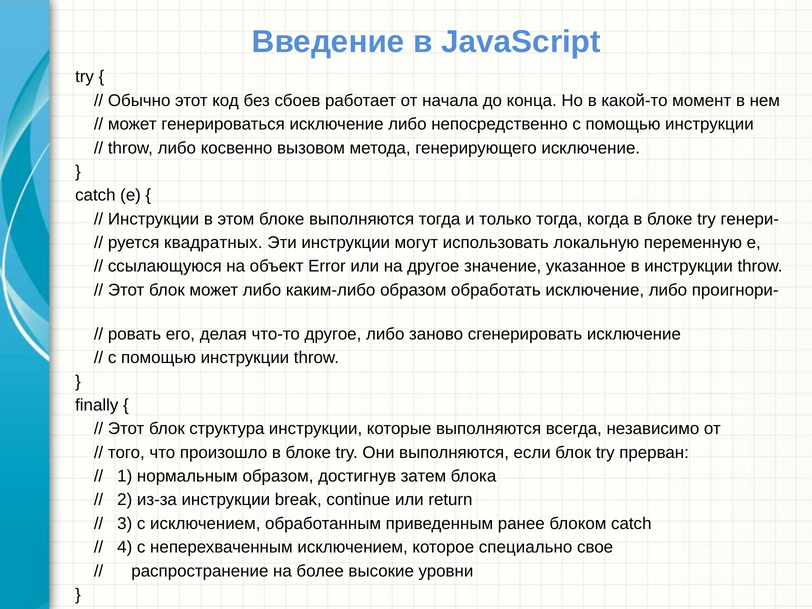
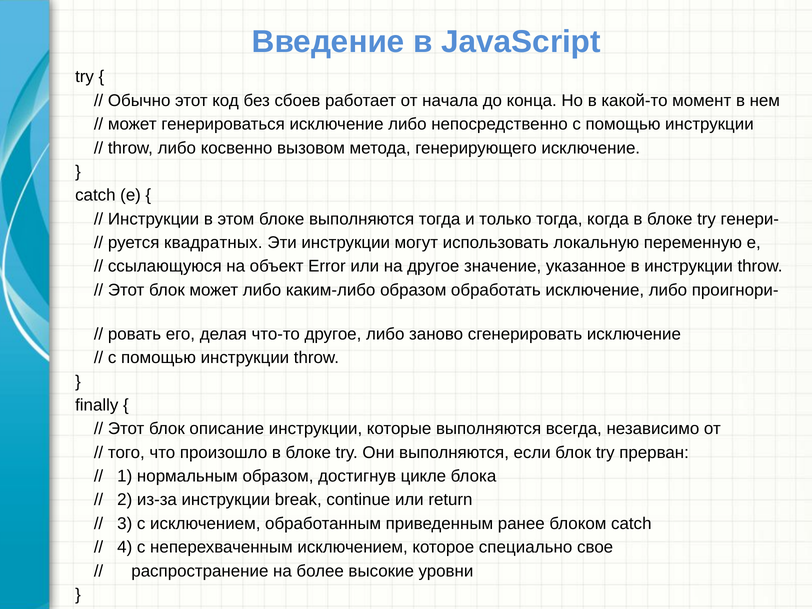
структура: структура -> описание
затем: затем -> цикле
